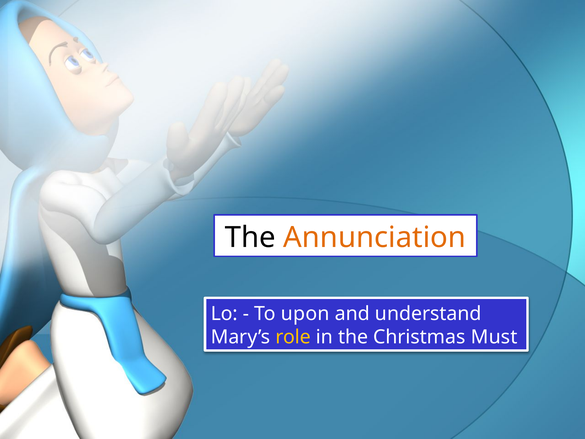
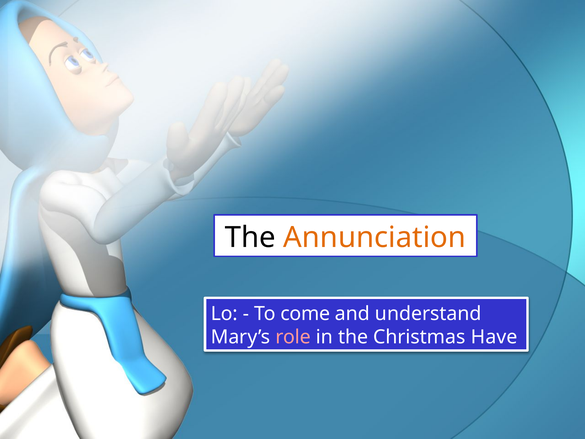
upon: upon -> come
role colour: yellow -> pink
Must: Must -> Have
